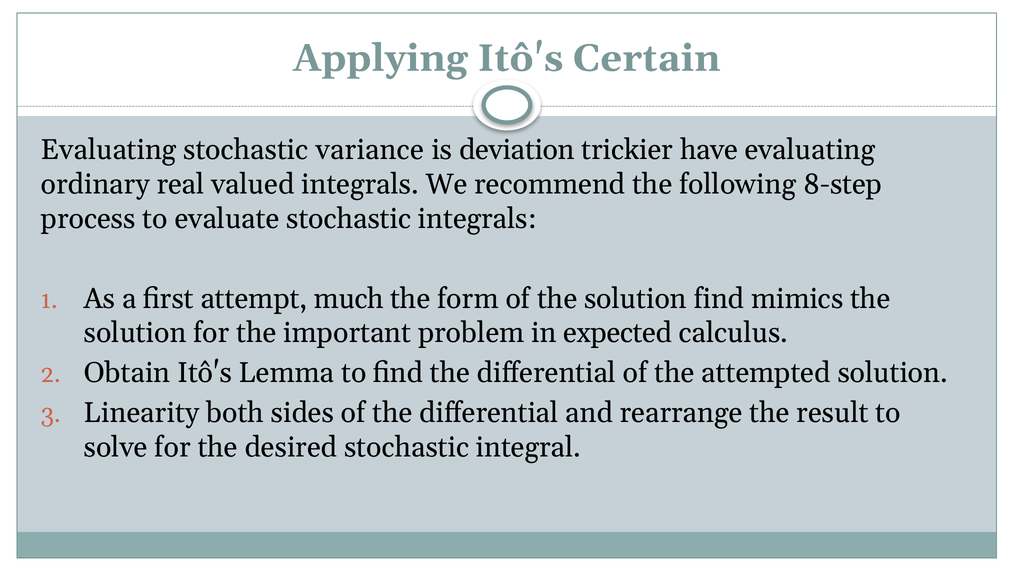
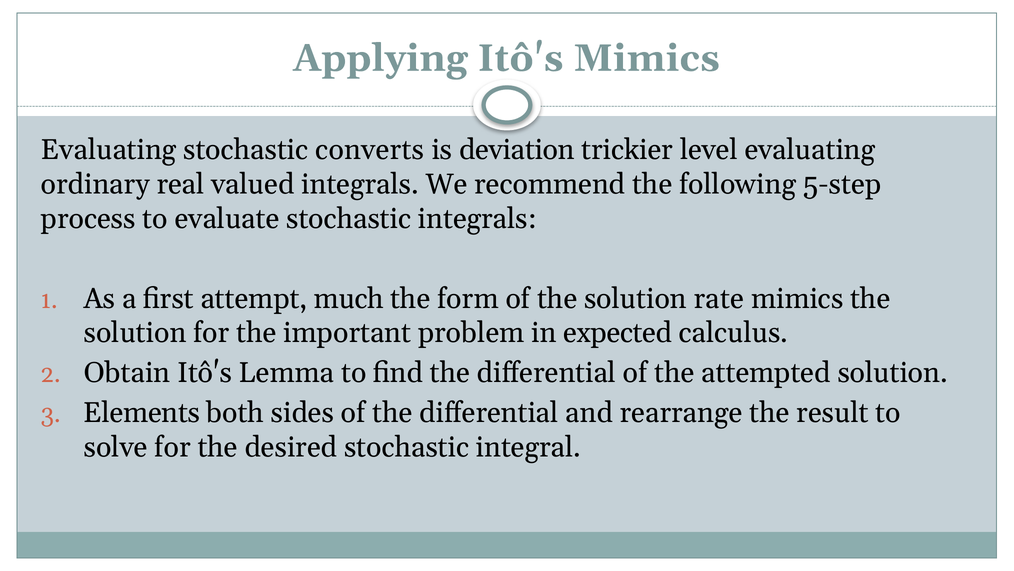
Itô's Certain: Certain -> Mimics
variance: variance -> converts
have: have -> level
8-step: 8-step -> 5-step
solution find: find -> rate
Linearity: Linearity -> Elements
